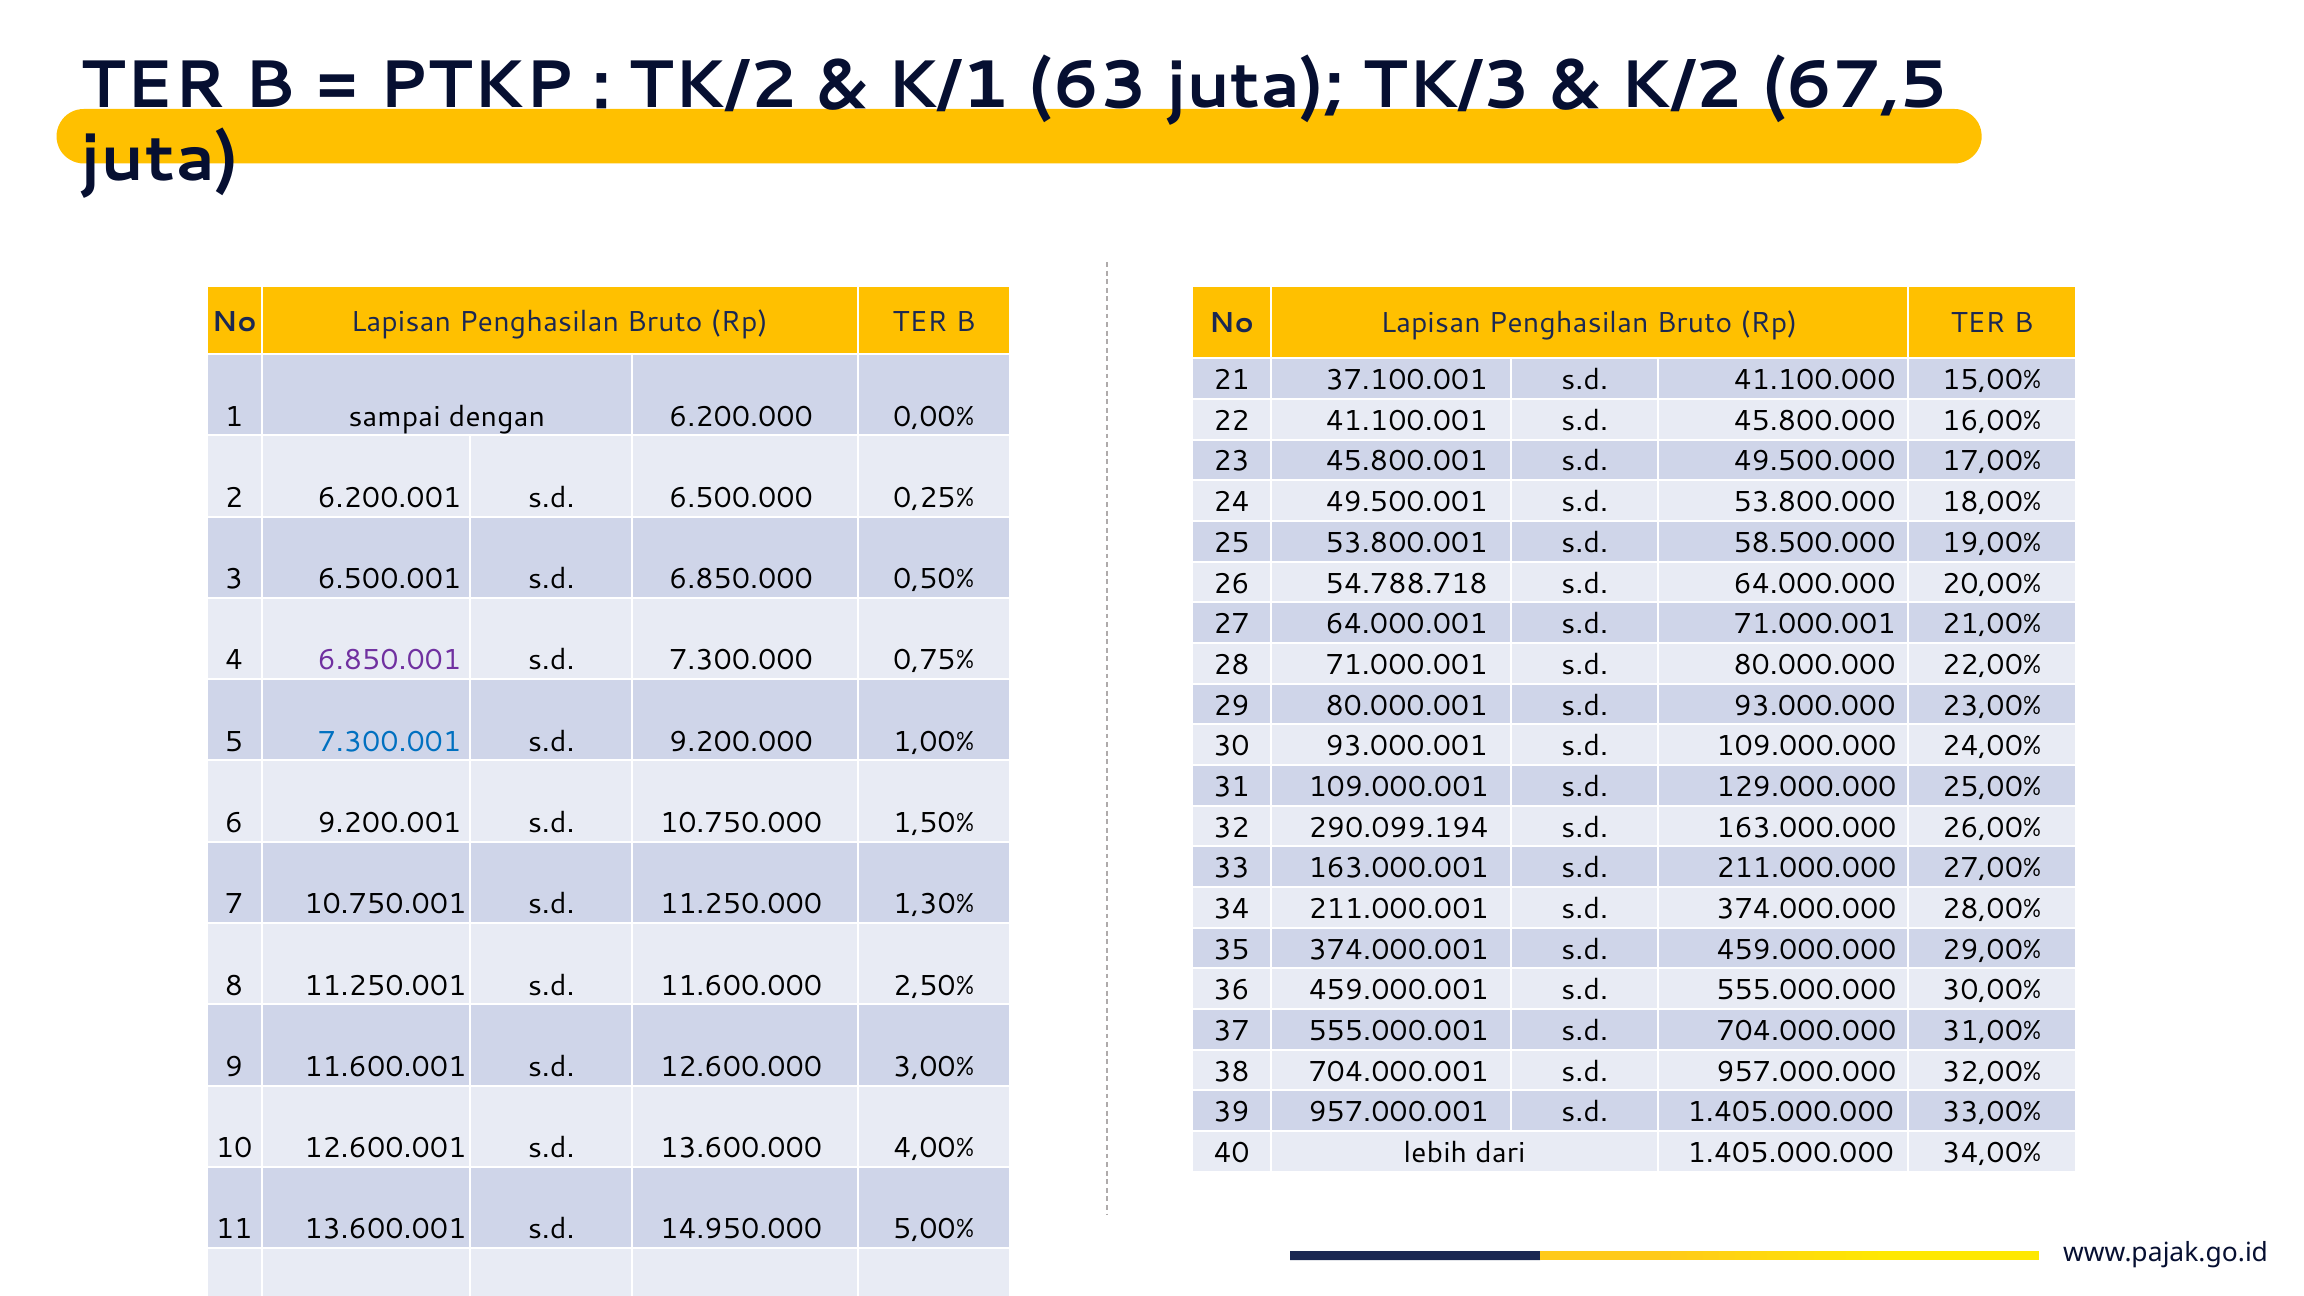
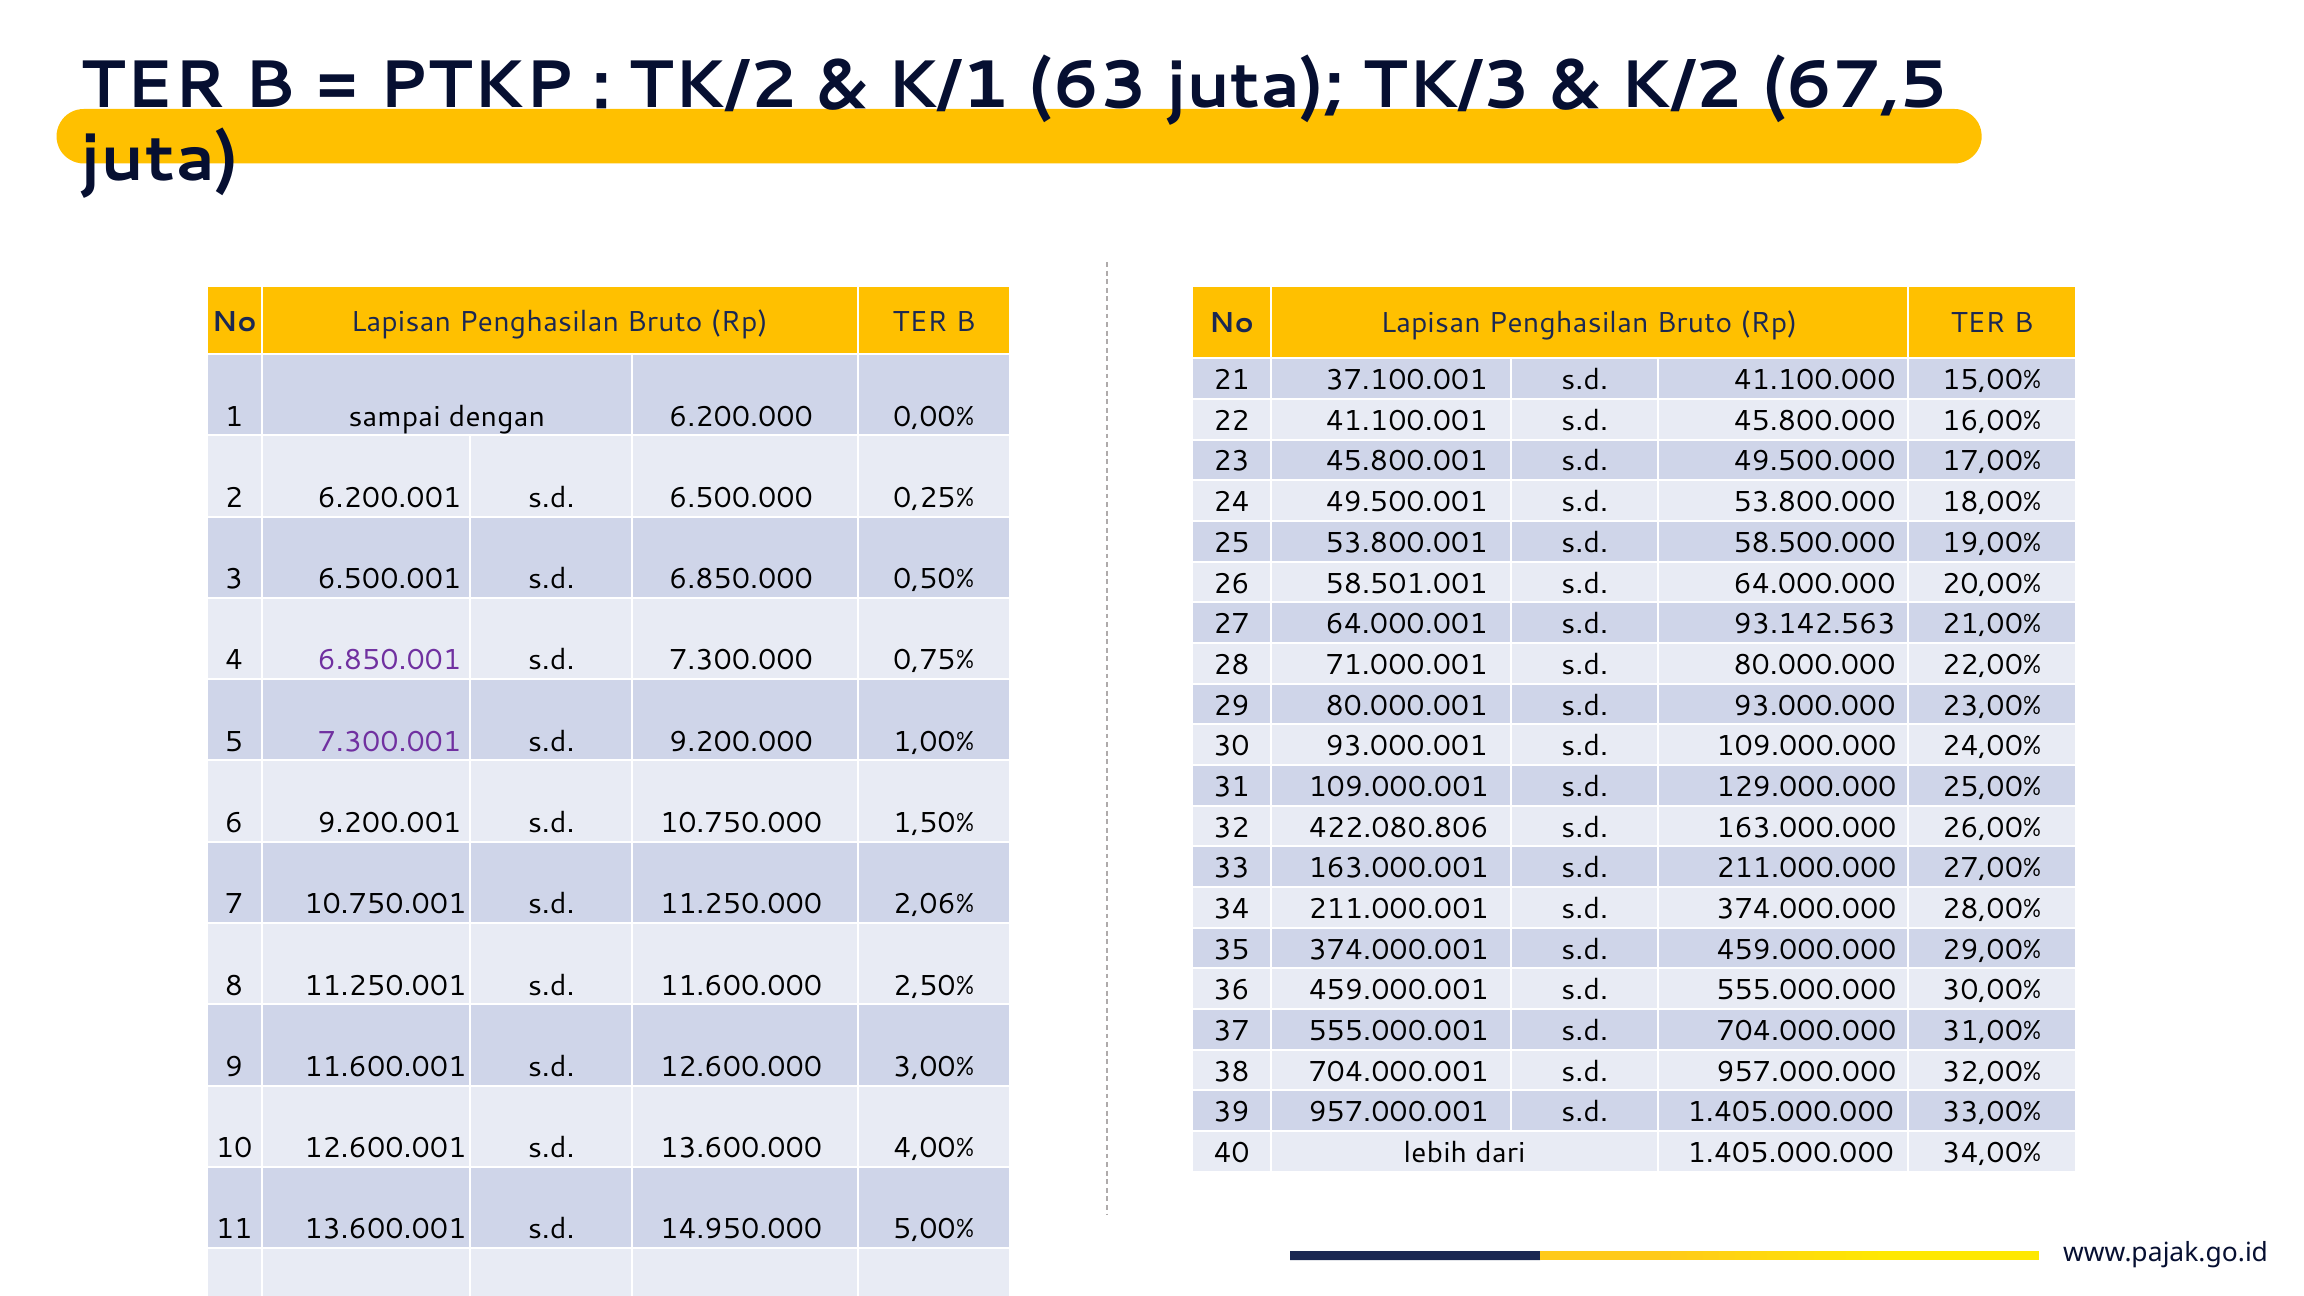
54.788.718: 54.788.718 -> 58.501.001
s.d 71.000.001: 71.000.001 -> 93.142.563
7.300.001 colour: blue -> purple
290.099.194: 290.099.194 -> 422.080.806
1,30%: 1,30% -> 2,06%
